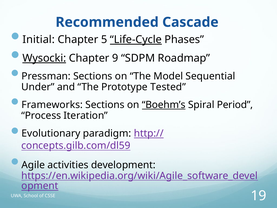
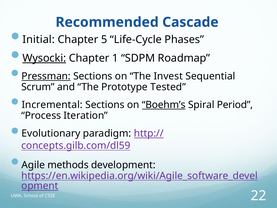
Life-Cycle underline: present -> none
9: 9 -> 1
Pressman underline: none -> present
Model: Model -> Invest
Under: Under -> Scrum
Frameworks: Frameworks -> Incremental
activities: activities -> methods
19: 19 -> 22
